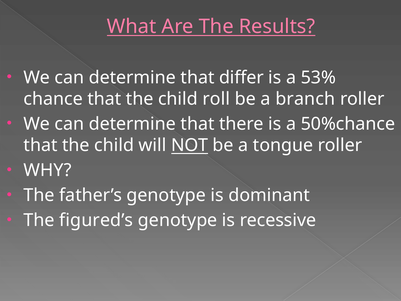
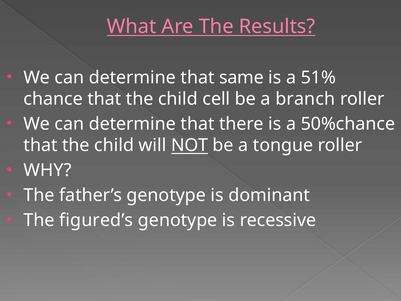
differ: differ -> same
53%: 53% -> 51%
roll: roll -> cell
